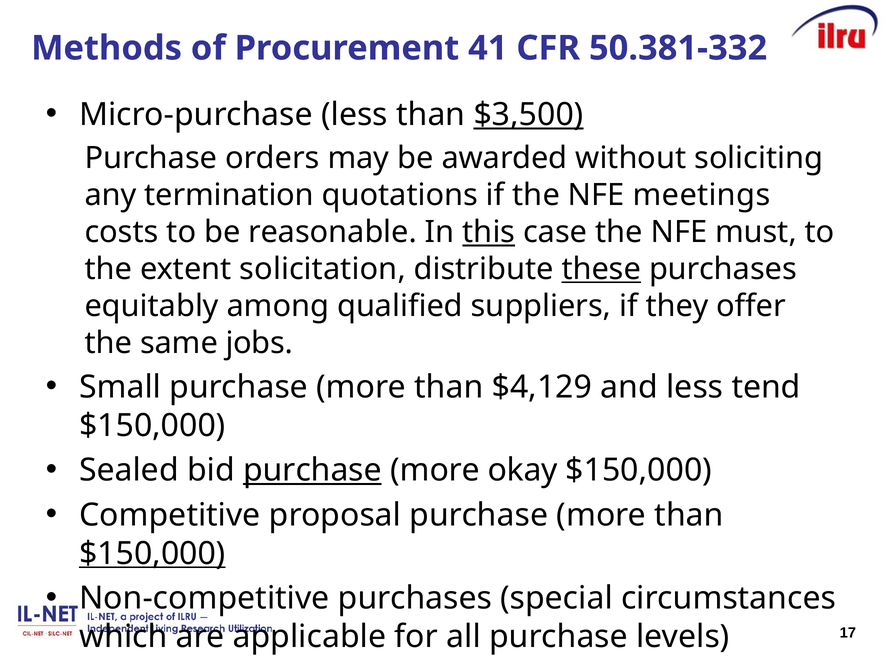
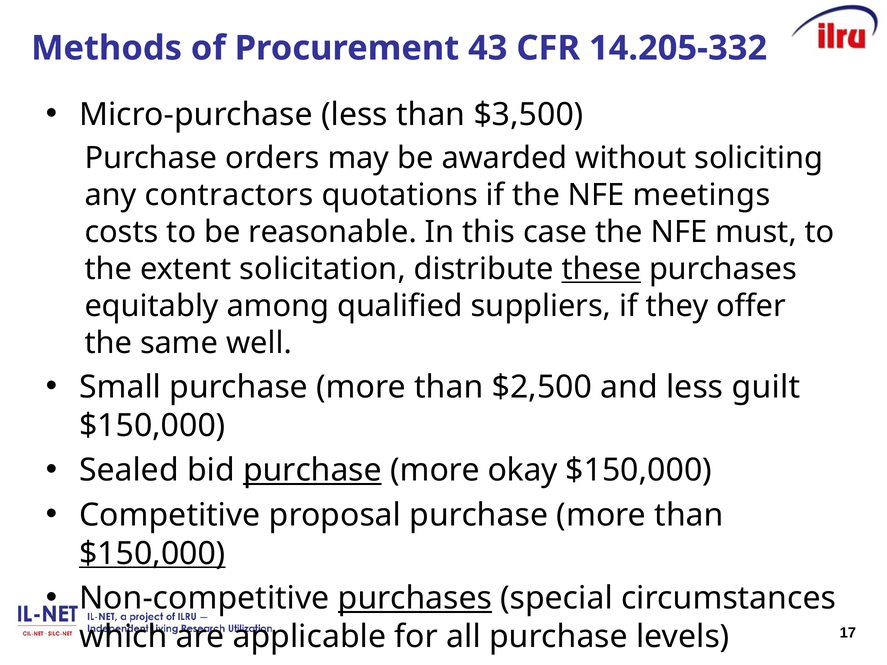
41: 41 -> 43
50.381-332: 50.381-332 -> 14.205-332
$3,500 underline: present -> none
termination: termination -> contractors
this underline: present -> none
jobs: jobs -> well
$4,129: $4,129 -> $2,500
tend: tend -> guilt
purchases at (415, 598) underline: none -> present
